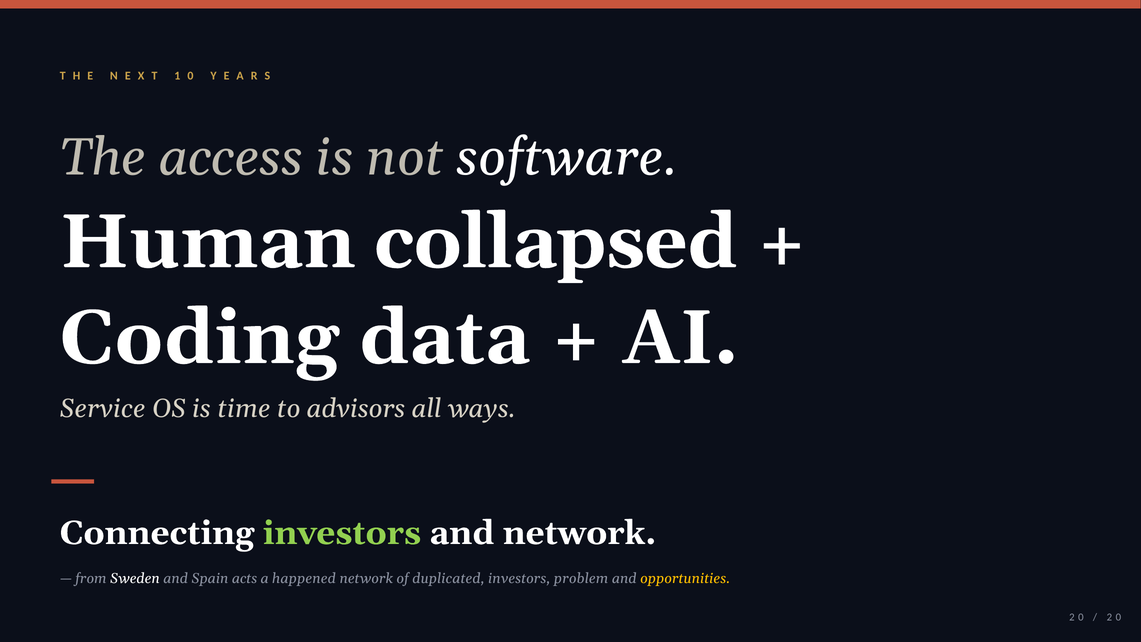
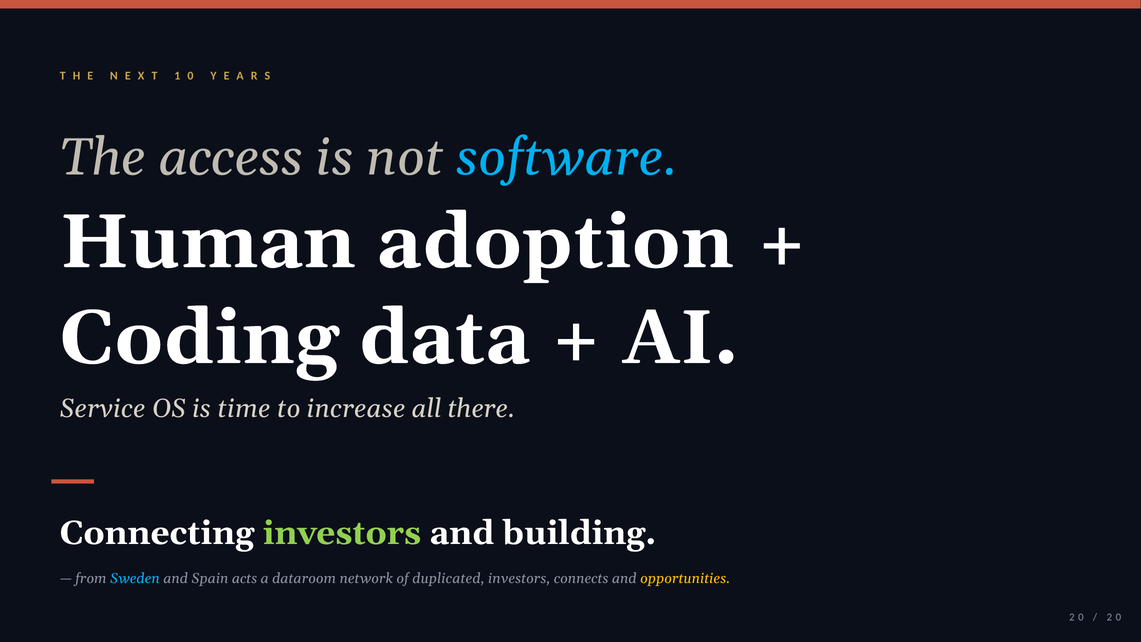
software colour: white -> light blue
collapsed: collapsed -> adoption
advisors: advisors -> increase
ways: ways -> there
and network: network -> building
Sweden colour: white -> light blue
happened: happened -> dataroom
problem: problem -> connects
